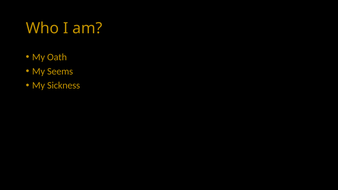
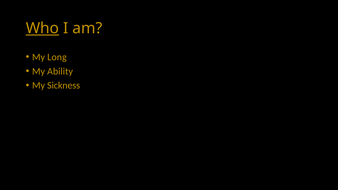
Who underline: none -> present
Oath: Oath -> Long
Seems: Seems -> Ability
